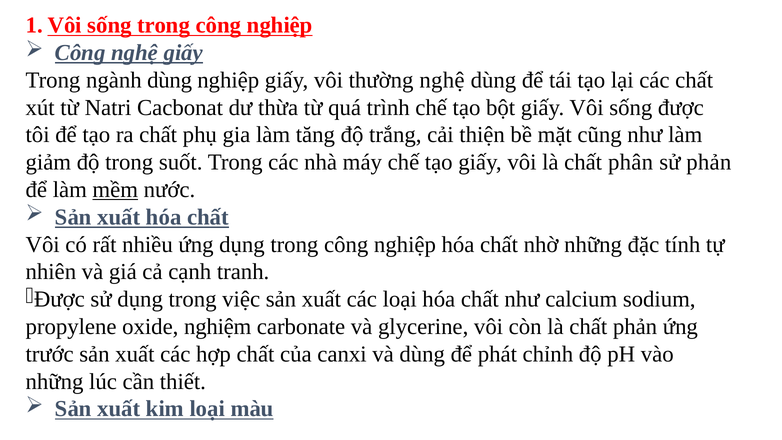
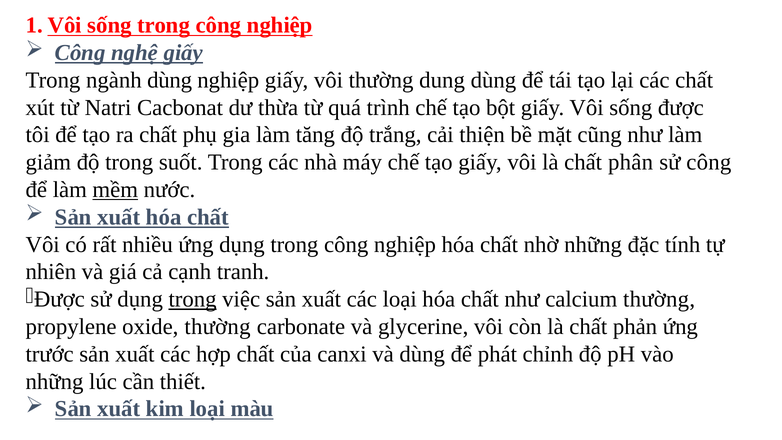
thường nghệ: nghệ -> dung
sử phản: phản -> công
trong at (193, 299) underline: none -> present
calcium sodium: sodium -> thường
oxide nghiệm: nghiệm -> thường
